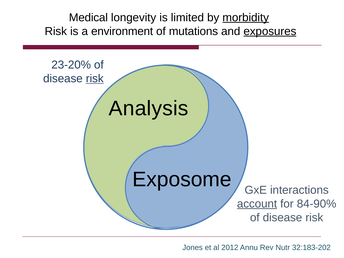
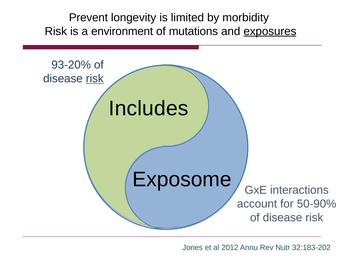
Medical: Medical -> Prevent
morbidity underline: present -> none
23-20%: 23-20% -> 93-20%
Analysis: Analysis -> Includes
account underline: present -> none
84-90%: 84-90% -> 50-90%
